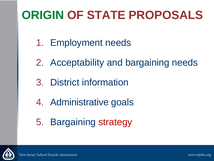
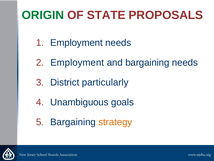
Acceptability at (77, 62): Acceptability -> Employment
information: information -> particularly
Administrative: Administrative -> Unambiguous
strategy colour: red -> orange
